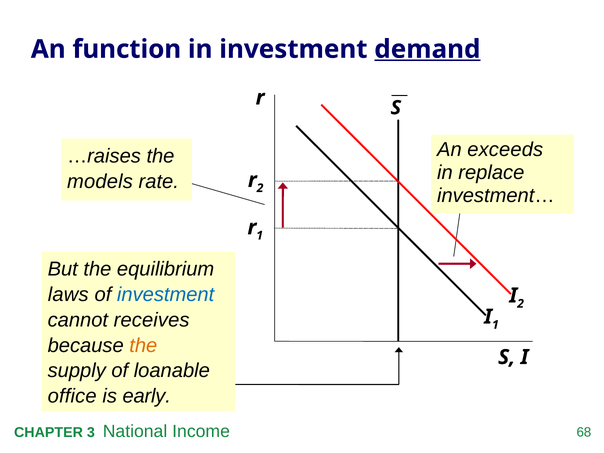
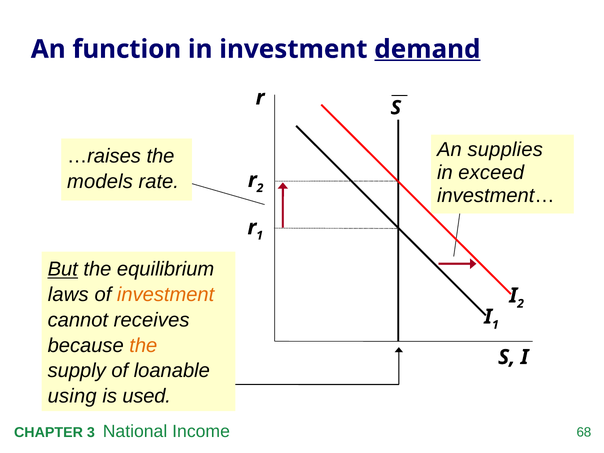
exceeds: exceeds -> supplies
replace: replace -> exceed
But underline: none -> present
investment at (166, 295) colour: blue -> orange
office: office -> using
early: early -> used
